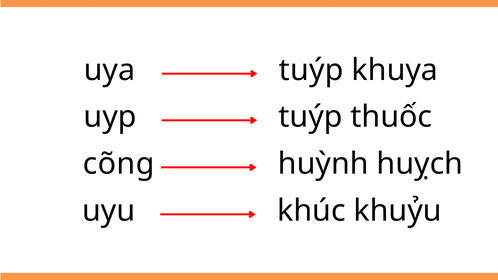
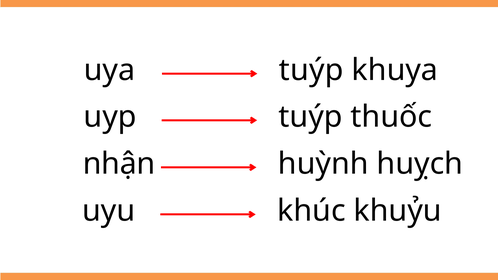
cõng: cõng -> nhận
